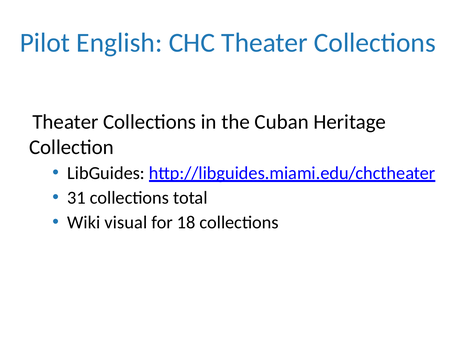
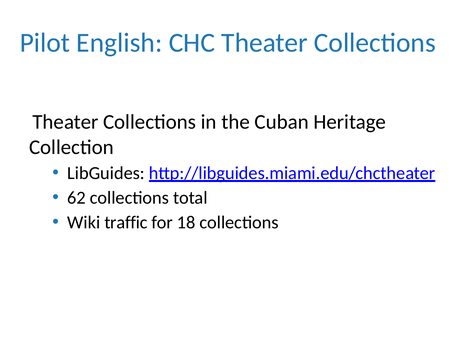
31: 31 -> 62
visual: visual -> traffic
